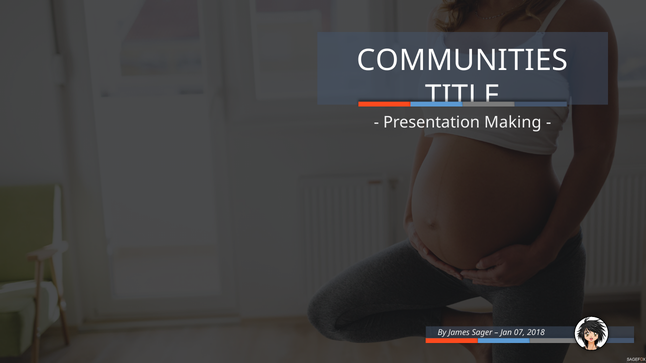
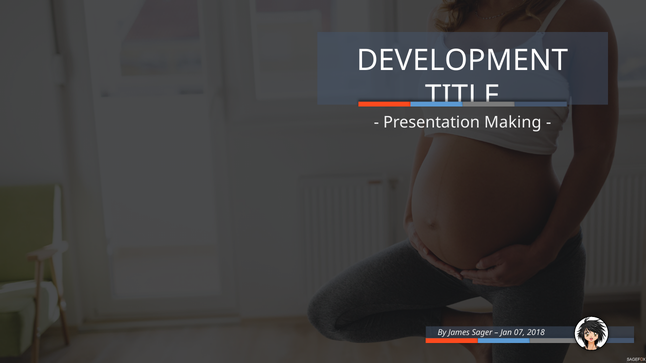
COMMUNITIES: COMMUNITIES -> DEVELOPMENT
